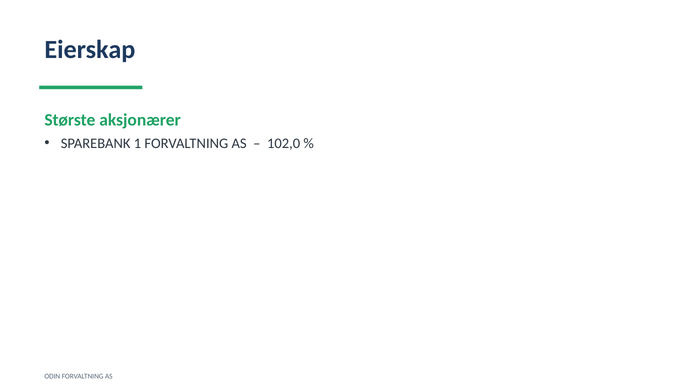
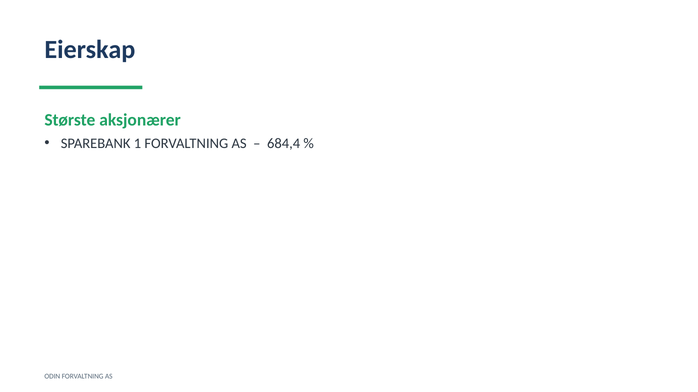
102,0: 102,0 -> 684,4
